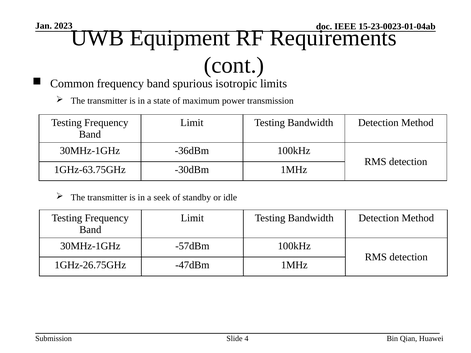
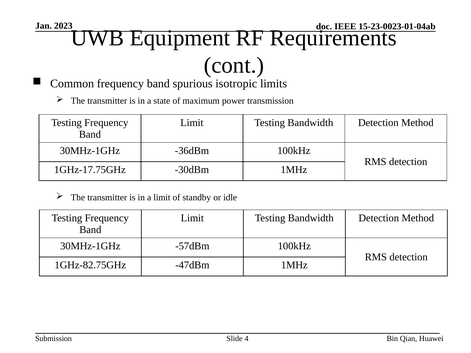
1GHz-63.75GHz: 1GHz-63.75GHz -> 1GHz-17.75GHz
a seek: seek -> limit
1GHz-26.75GHz: 1GHz-26.75GHz -> 1GHz-82.75GHz
